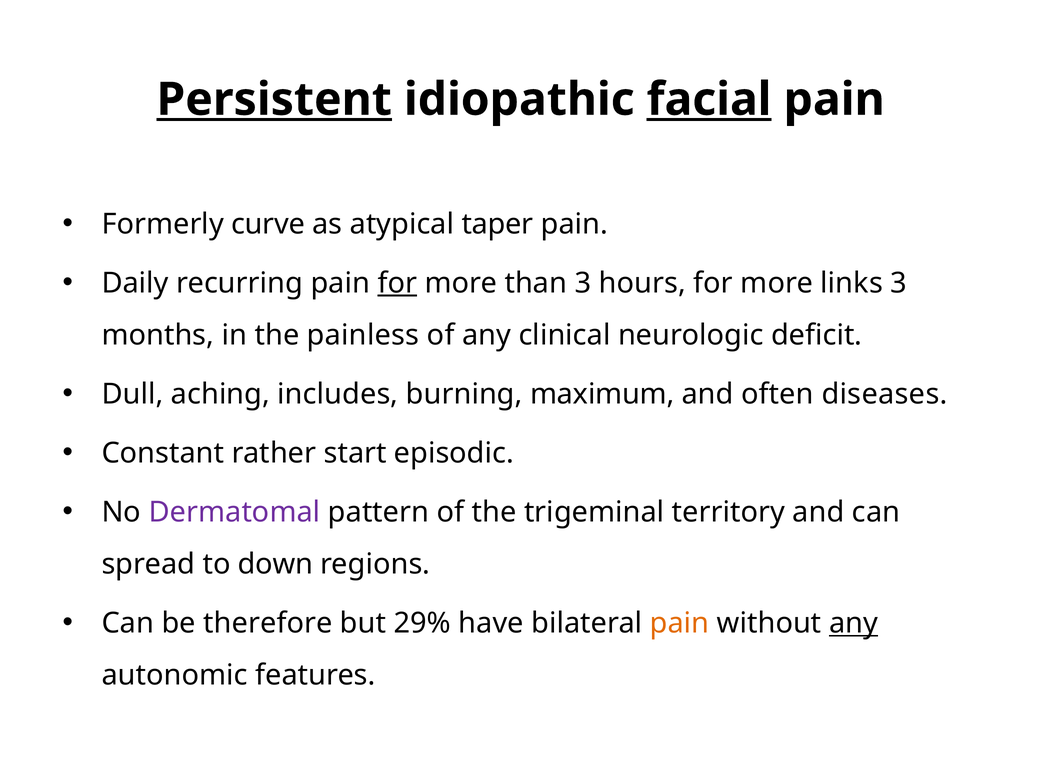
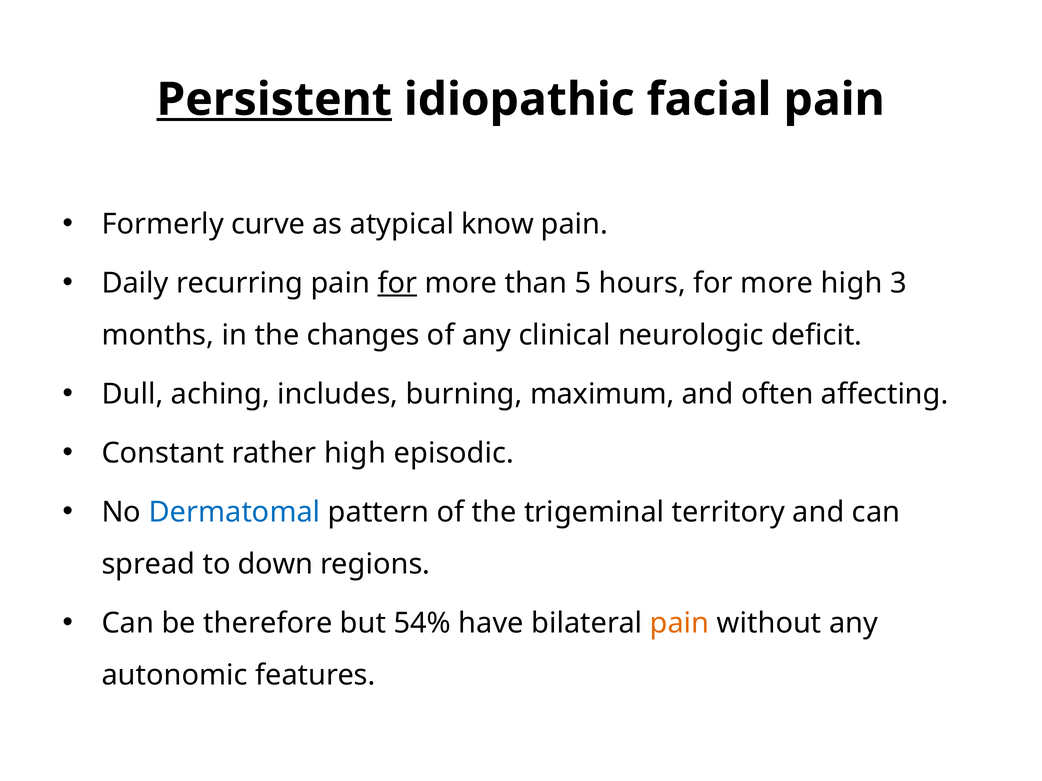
facial underline: present -> none
taper: taper -> know
than 3: 3 -> 5
more links: links -> high
painless: painless -> changes
diseases: diseases -> affecting
rather start: start -> high
Dermatomal colour: purple -> blue
29%: 29% -> 54%
any at (854, 624) underline: present -> none
